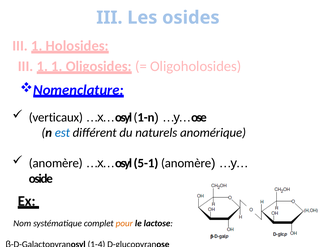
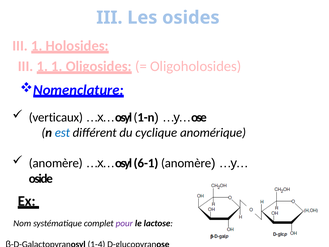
naturels: naturels -> cyclique
5-1: 5-1 -> 6-1
pour colour: orange -> purple
